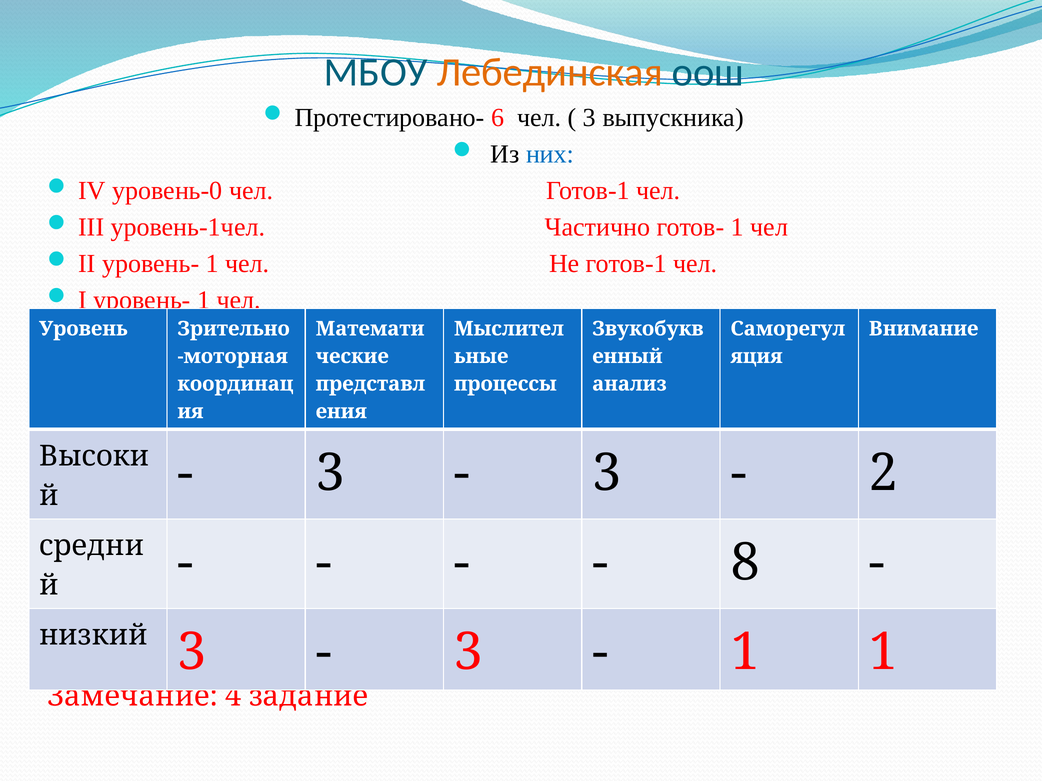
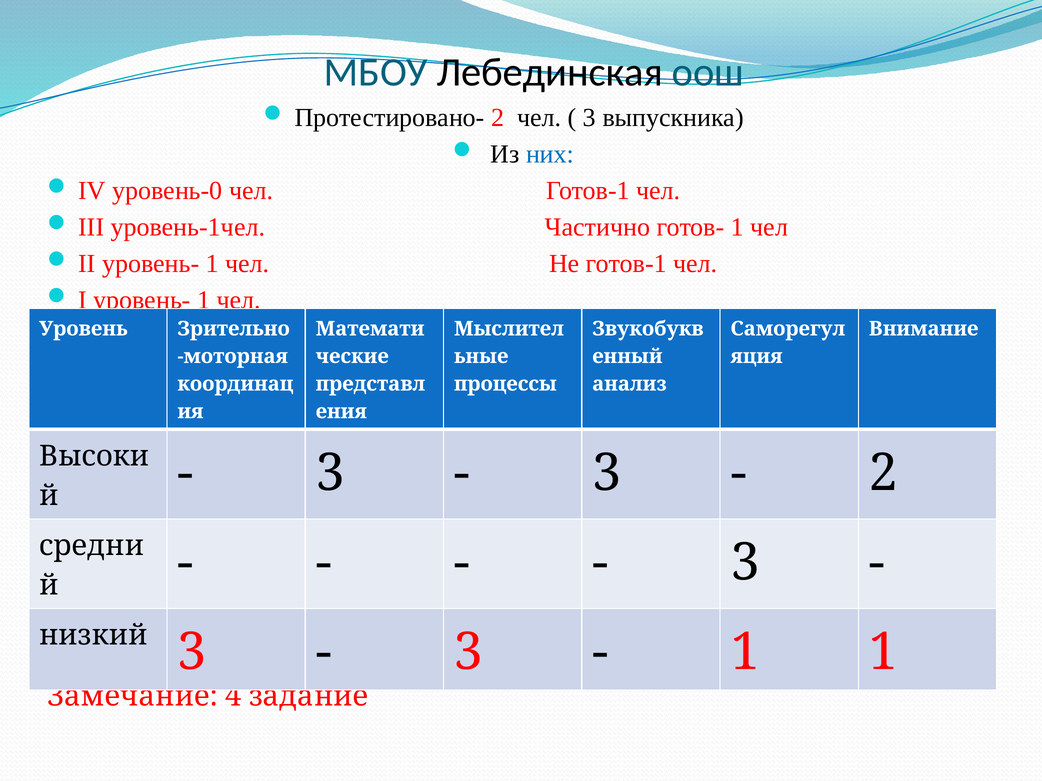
Лебединская colour: orange -> black
Протестировано- 6: 6 -> 2
8 at (745, 563): 8 -> 3
